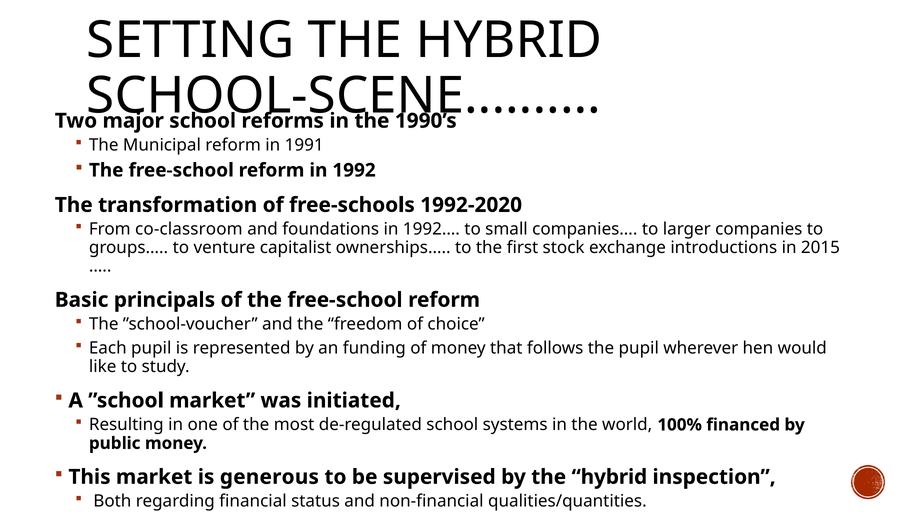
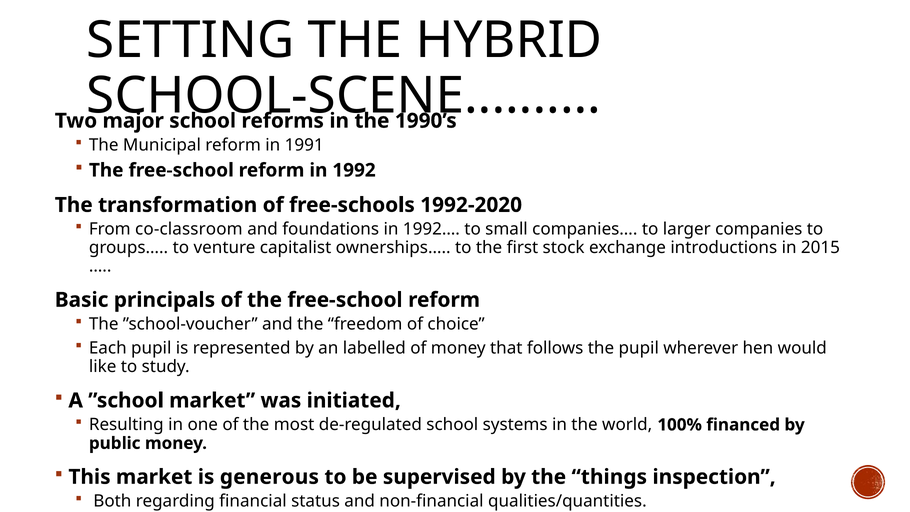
funding: funding -> labelled
by the hybrid: hybrid -> things
